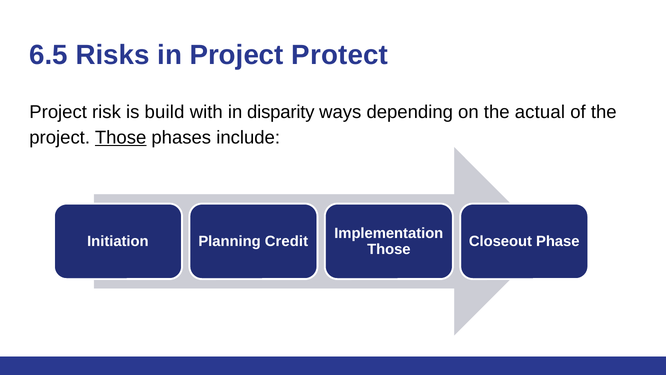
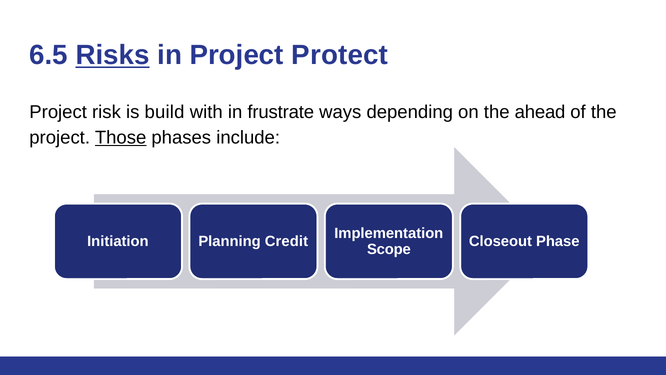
Risks underline: none -> present
disparity: disparity -> frustrate
actual: actual -> ahead
Those at (389, 249): Those -> Scope
